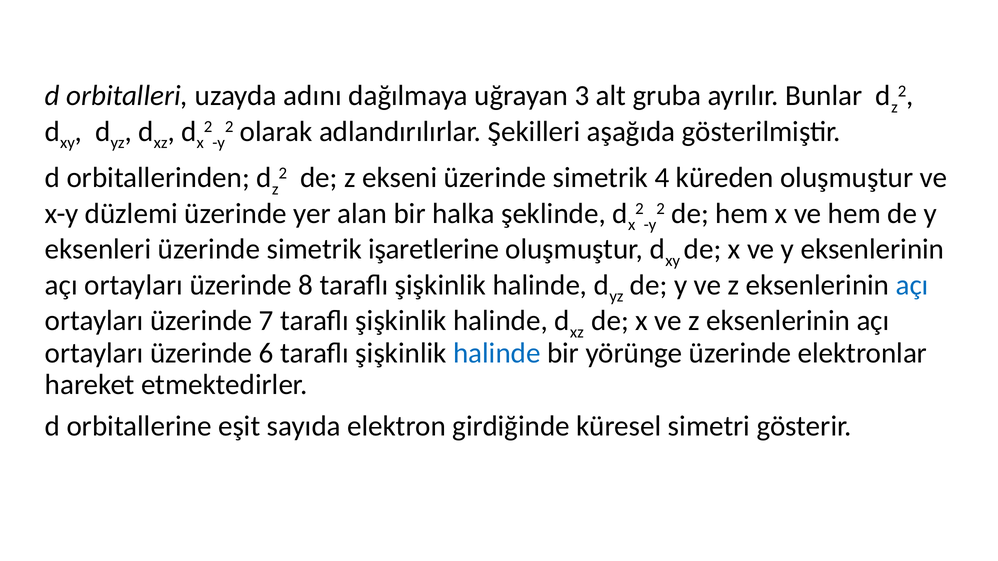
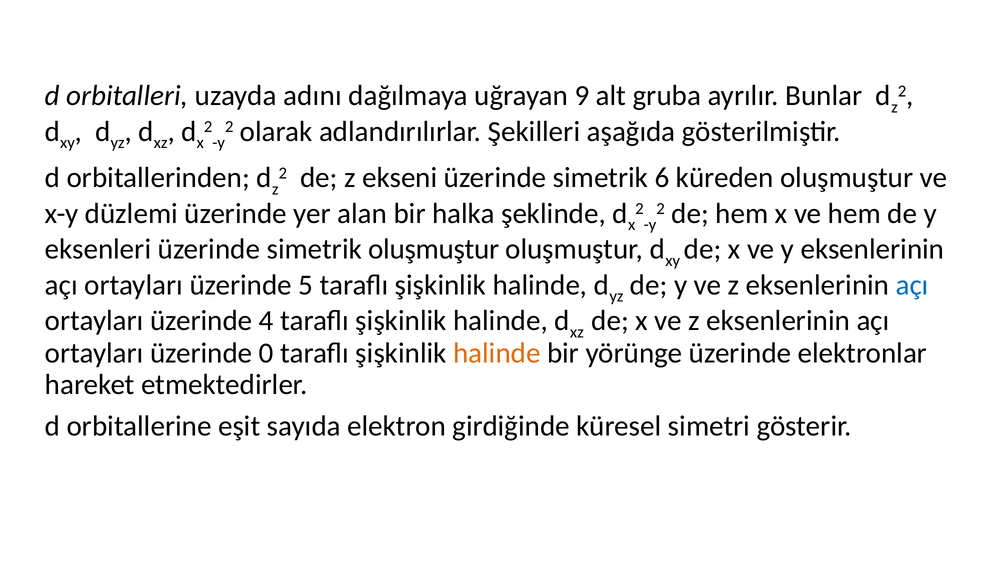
3: 3 -> 9
4: 4 -> 6
simetrik işaretlerine: işaretlerine -> oluşmuştur
8: 8 -> 5
7: 7 -> 4
6: 6 -> 0
halinde at (497, 353) colour: blue -> orange
